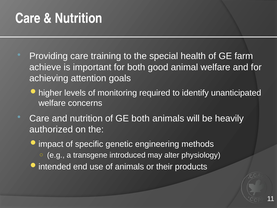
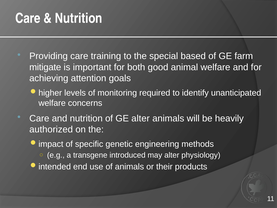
health: health -> based
achieve: achieve -> mitigate
GE both: both -> alter
